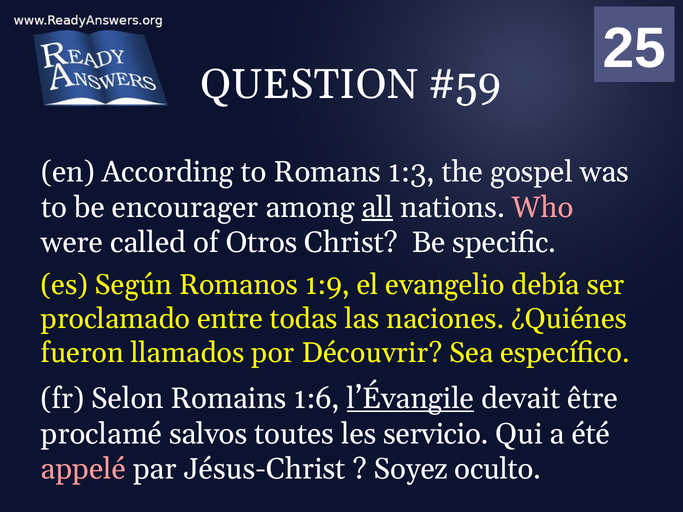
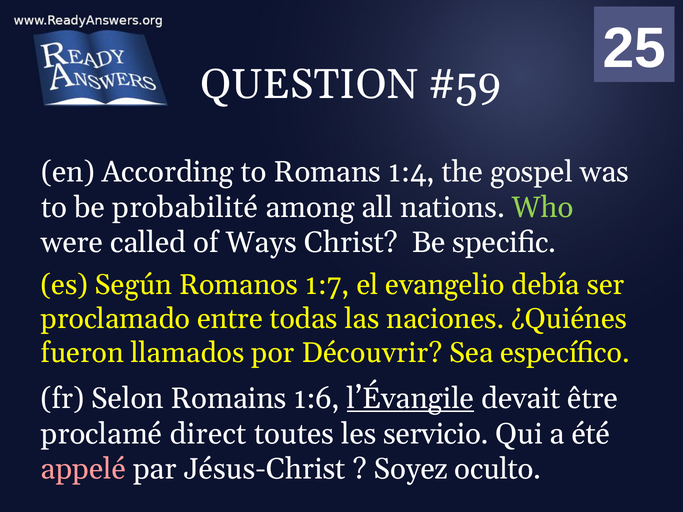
1:3: 1:3 -> 1:4
encourager: encourager -> probabilité
all underline: present -> none
Who colour: pink -> light green
Otros: Otros -> Ways
1:9: 1:9 -> 1:7
salvos: salvos -> direct
